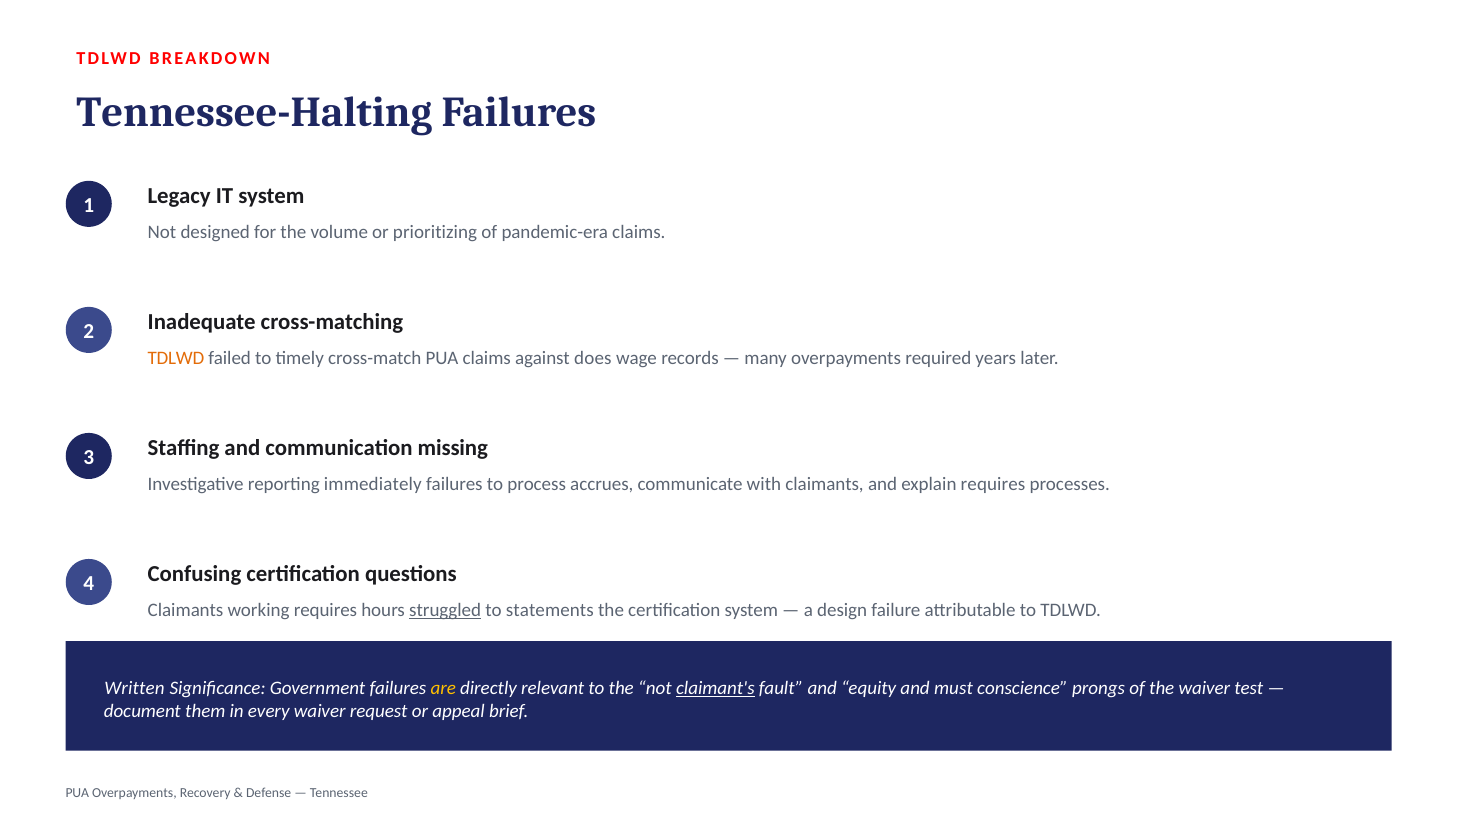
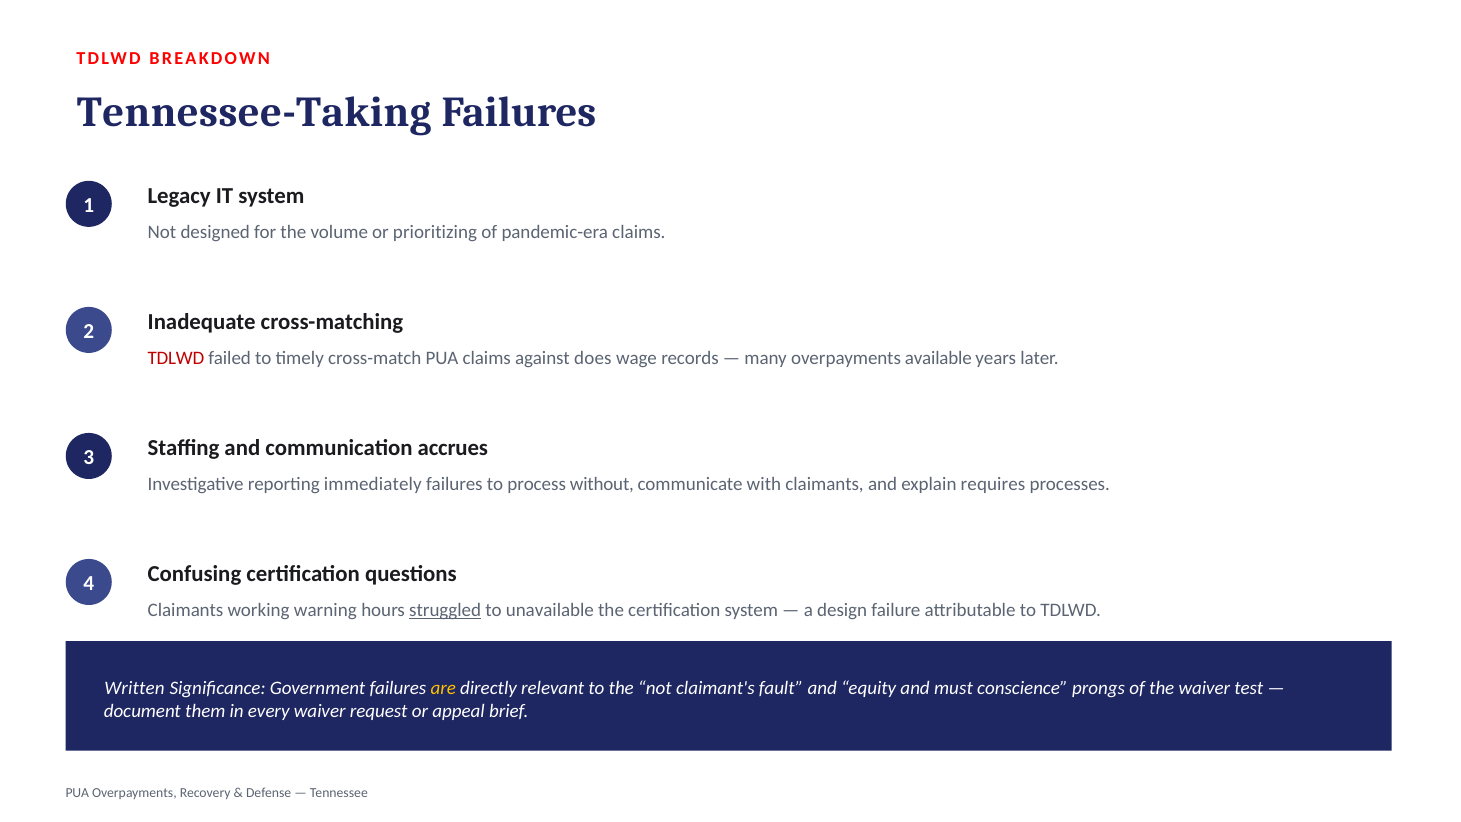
Tennessee-Halting: Tennessee-Halting -> Tennessee-Taking
TDLWD at (176, 358) colour: orange -> red
required: required -> available
missing: missing -> accrues
accrues: accrues -> without
working requires: requires -> warning
statements: statements -> unavailable
claimant's underline: present -> none
